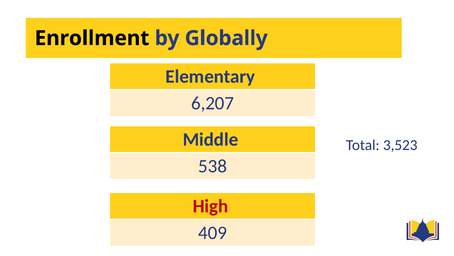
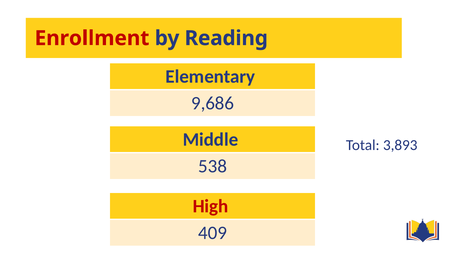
Enrollment colour: black -> red
Globally: Globally -> Reading
6,207: 6,207 -> 9,686
3,523: 3,523 -> 3,893
